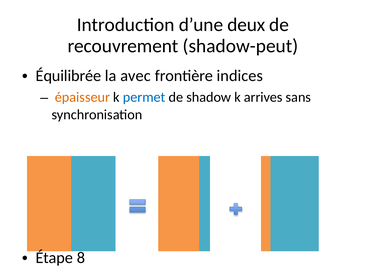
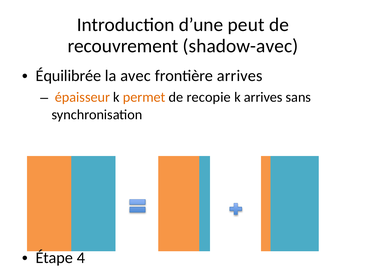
deux: deux -> peut
shadow-peut: shadow-peut -> shadow-avec
frontière indices: indices -> arrives
permet colour: blue -> orange
shadow: shadow -> recopie
8: 8 -> 4
